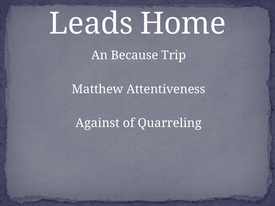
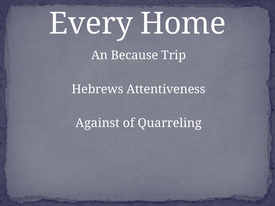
Leads: Leads -> Every
Matthew: Matthew -> Hebrews
